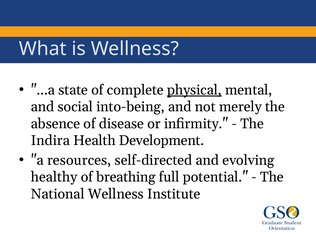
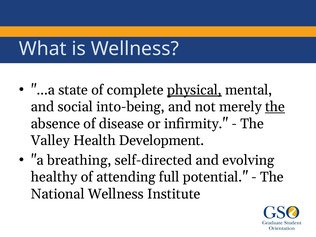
the at (275, 107) underline: none -> present
Indira: Indira -> Valley
resources: resources -> breathing
breathing: breathing -> attending
